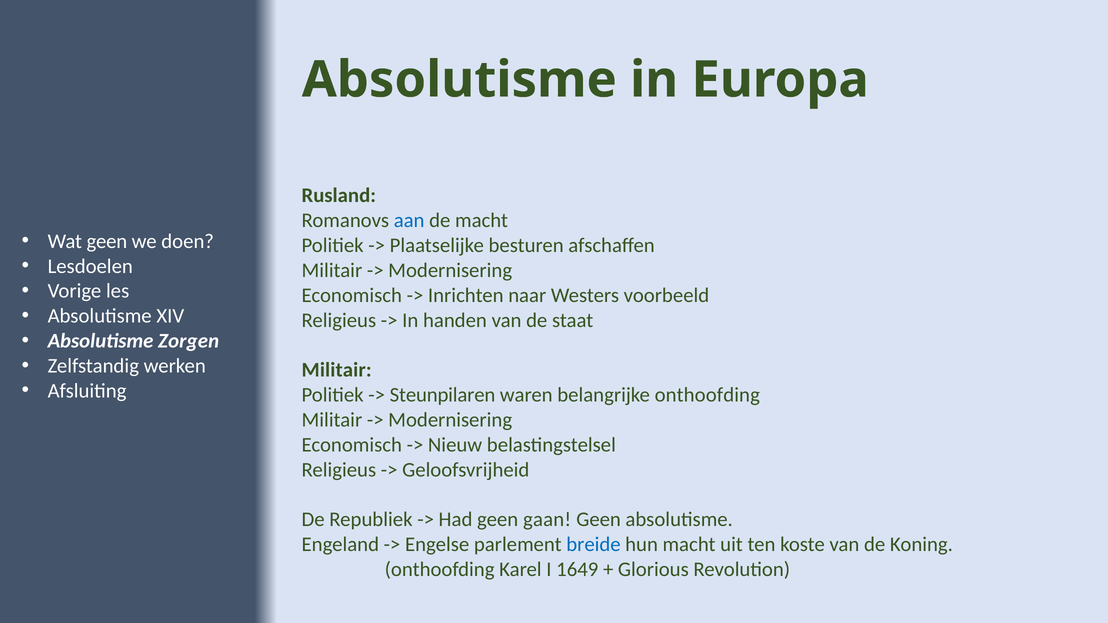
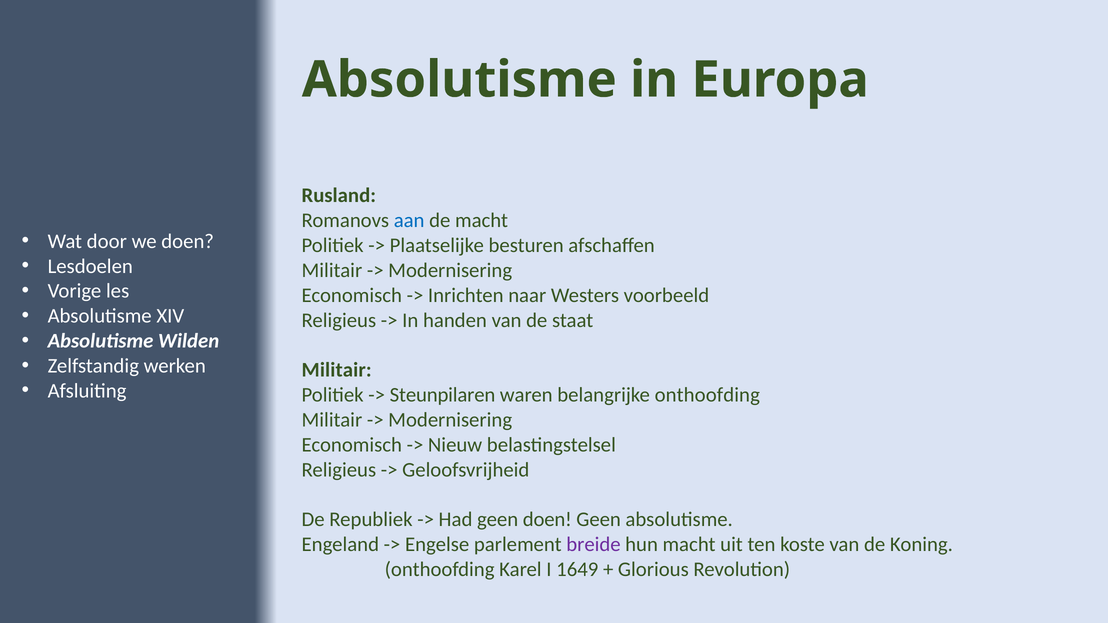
Wat geen: geen -> door
Zorgen: Zorgen -> Wilden
geen gaan: gaan -> doen
breide colour: blue -> purple
